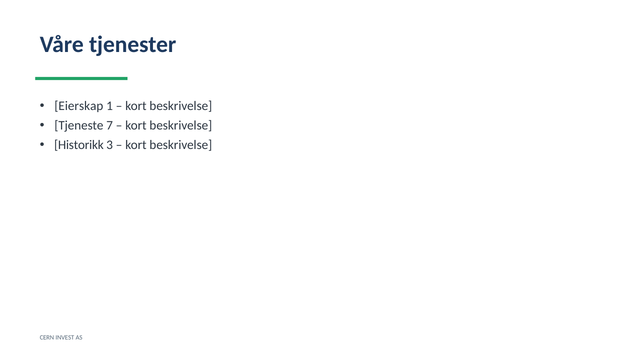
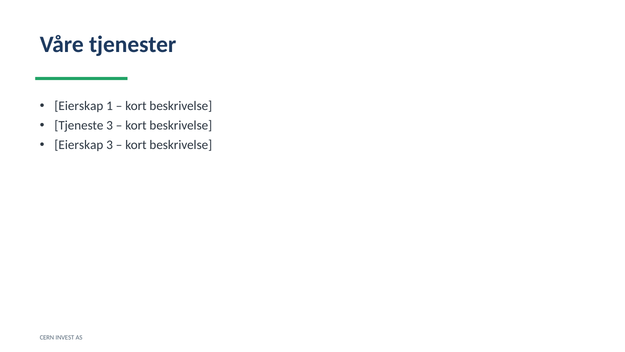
Tjeneste 7: 7 -> 3
Historikk at (79, 145): Historikk -> Eierskap
